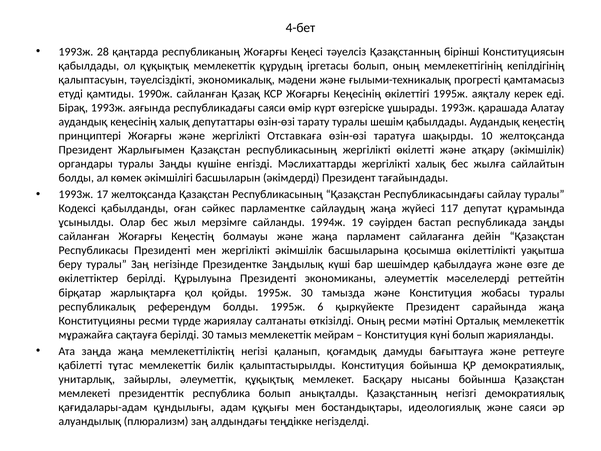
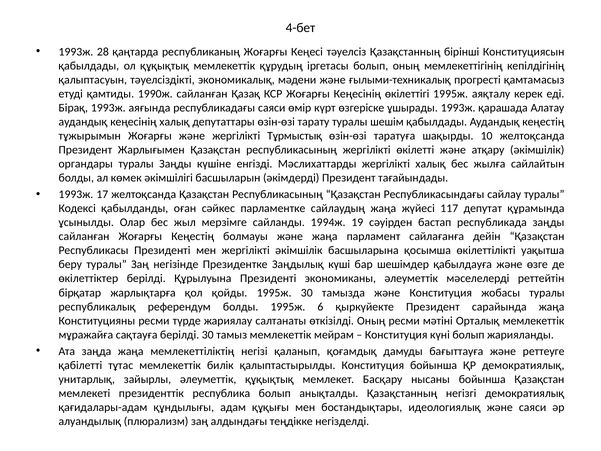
принциптері: принциптері -> тұжырымын
Отставкаға: Отставкаға -> Тұрмыстық
